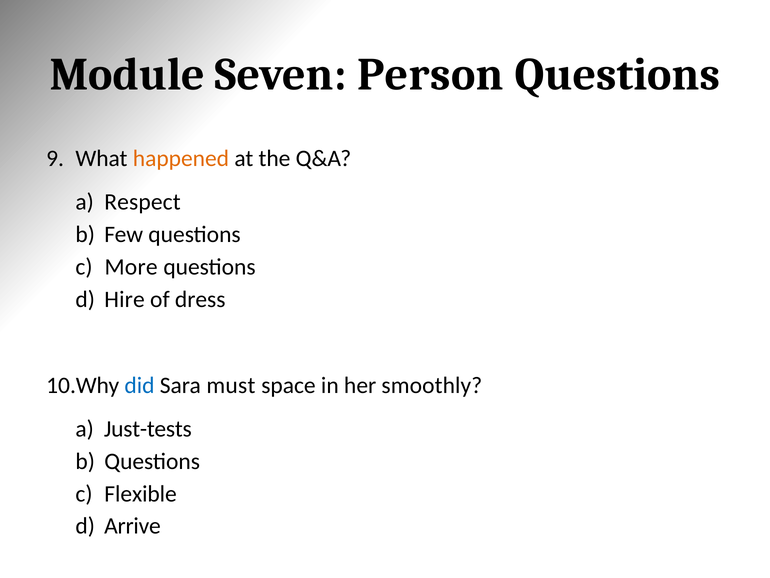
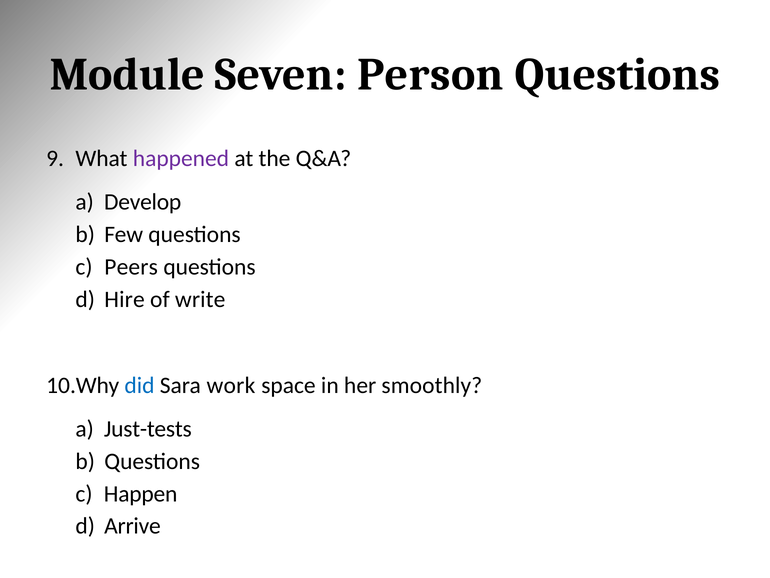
happened colour: orange -> purple
Respect: Respect -> Develop
More: More -> Peers
dress: dress -> write
must: must -> work
Flexible: Flexible -> Happen
